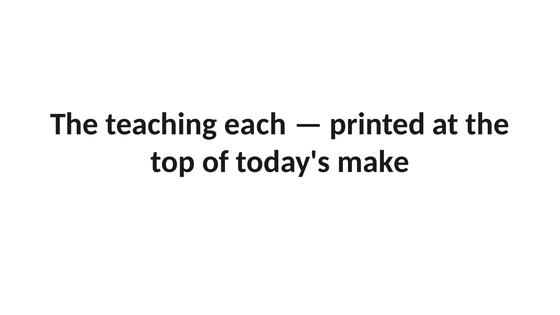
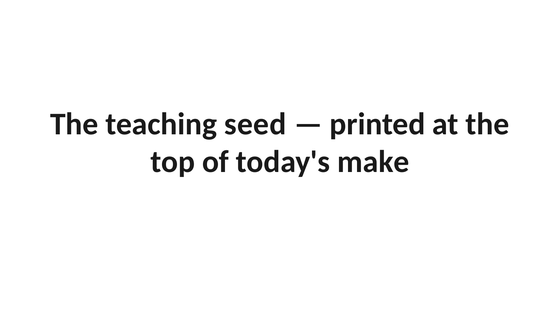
each: each -> seed
